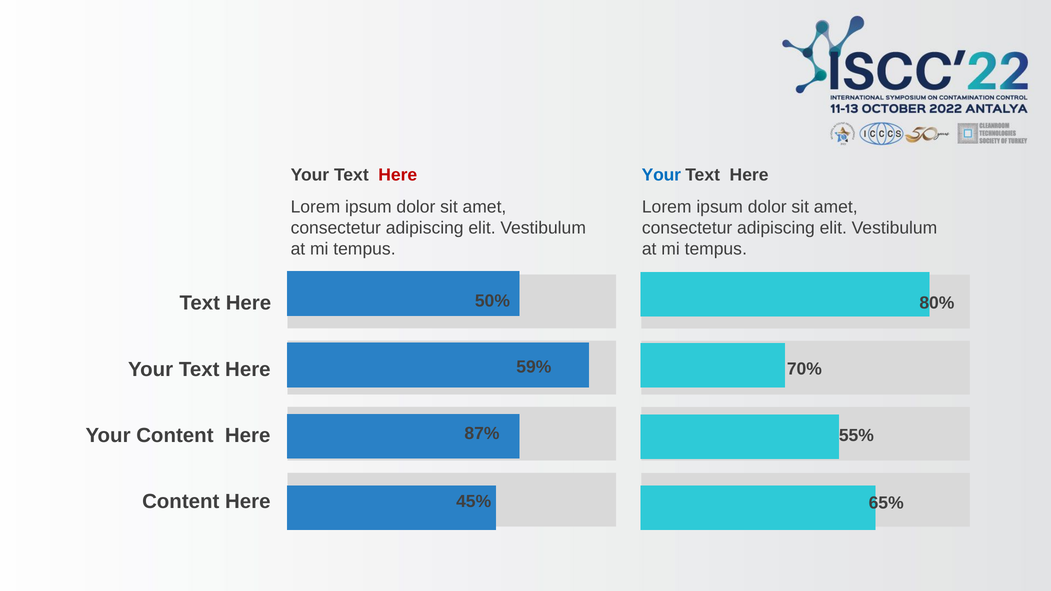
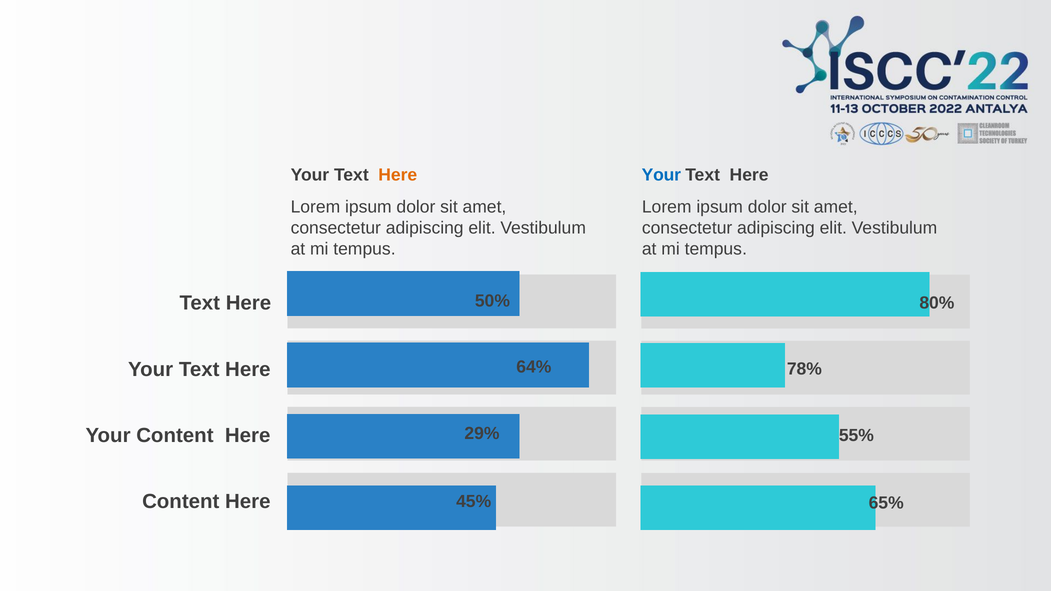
Here at (398, 175) colour: red -> orange
59%: 59% -> 64%
70%: 70% -> 78%
87%: 87% -> 29%
